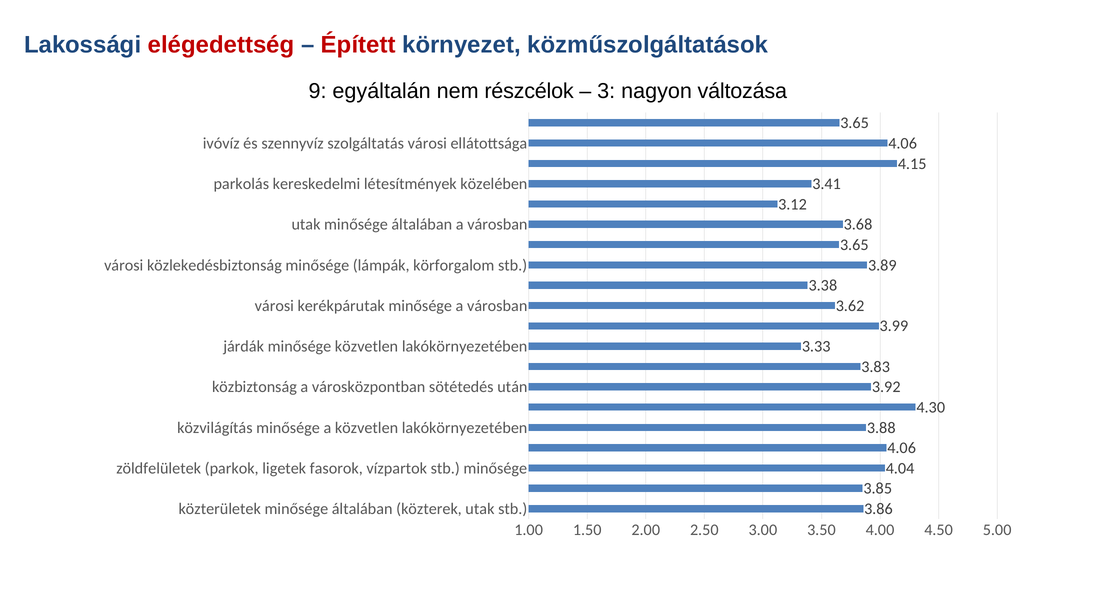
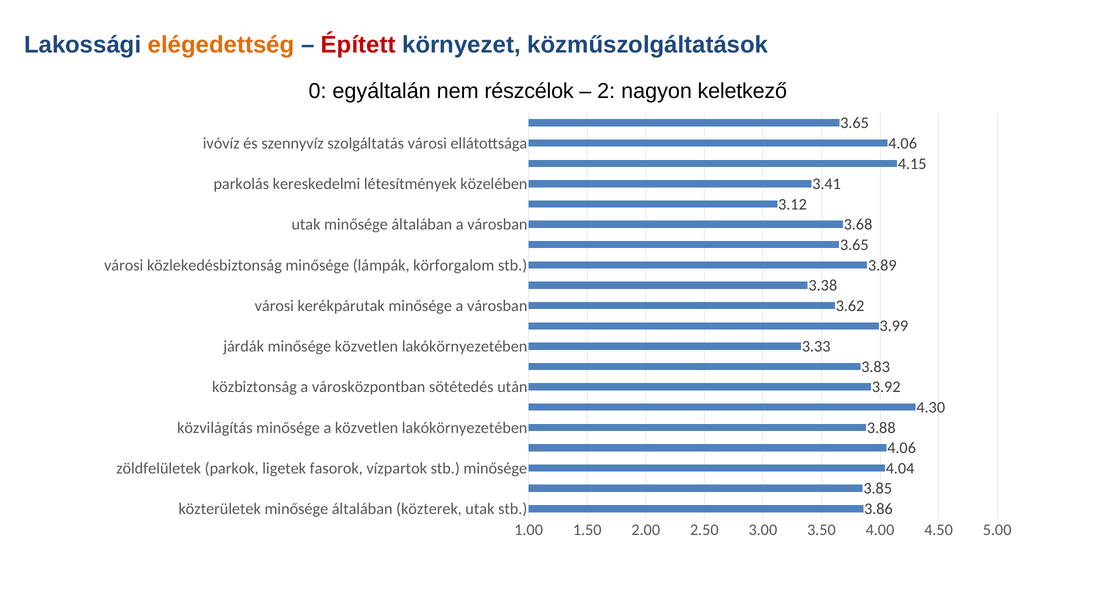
elégedettség colour: red -> orange
9: 9 -> 0
3: 3 -> 2
változása: változása -> keletkező
